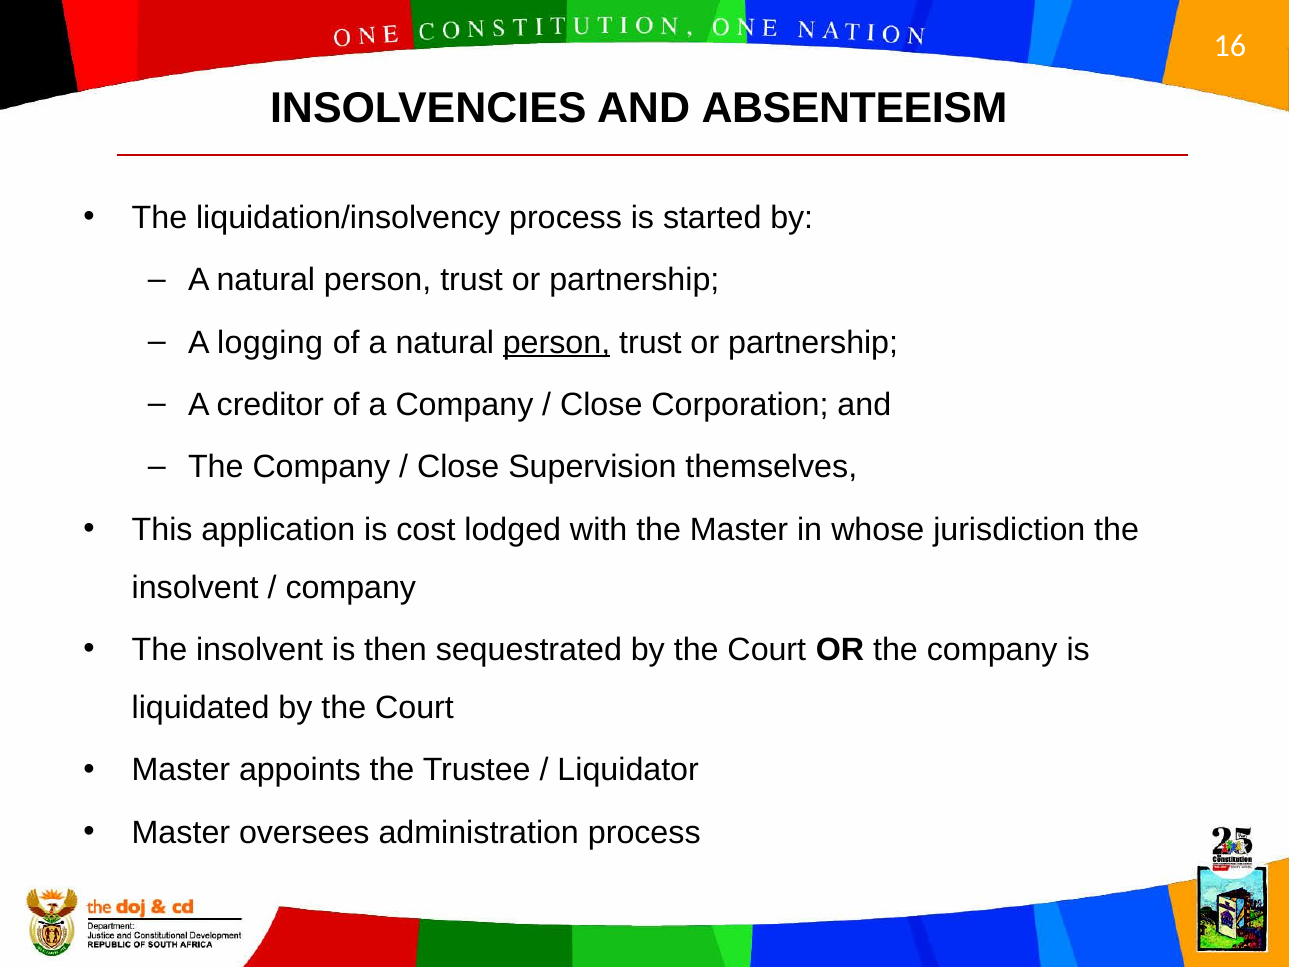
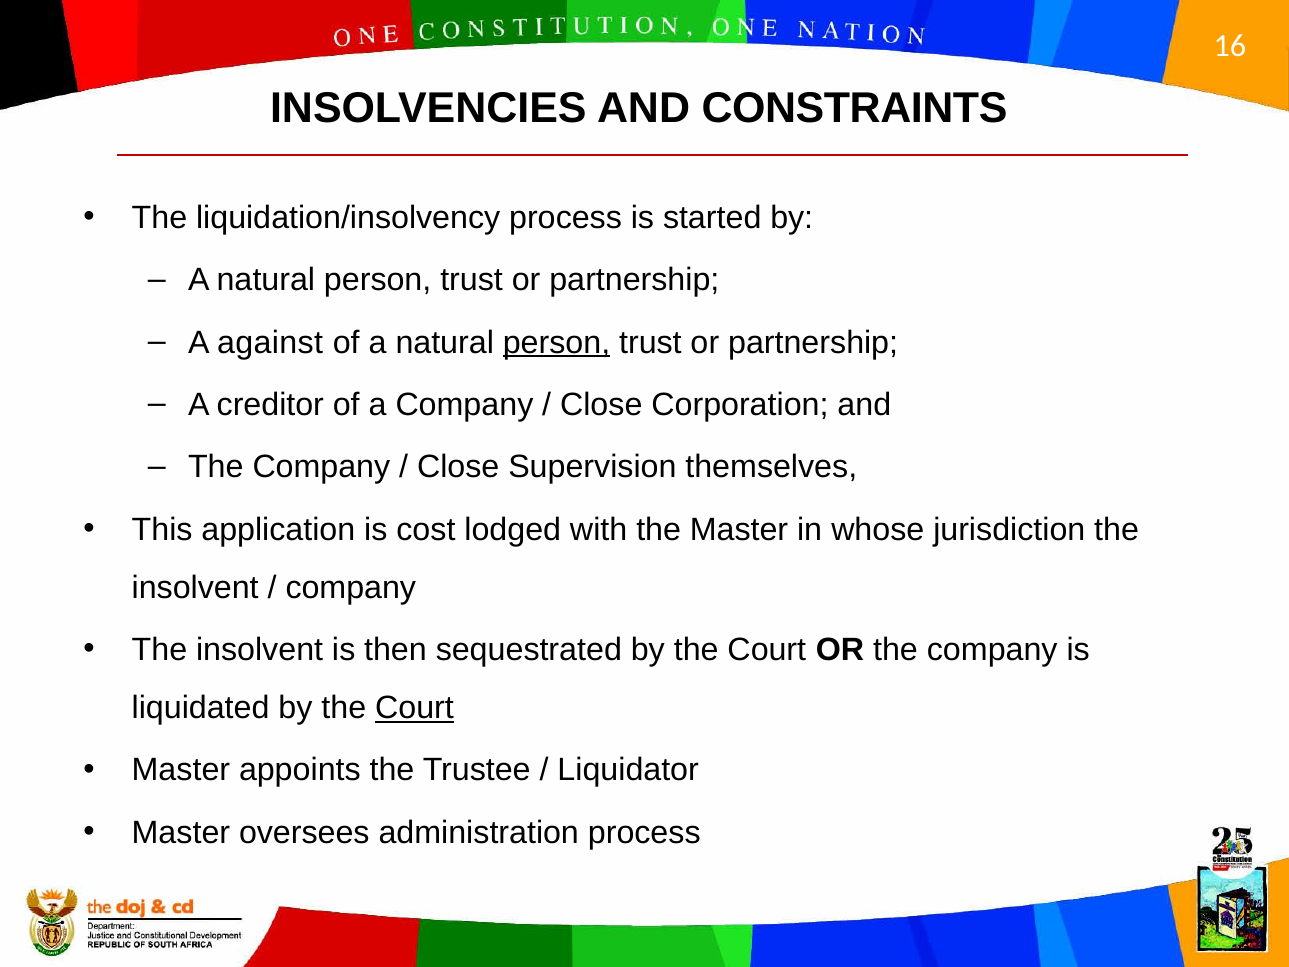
ABSENTEEISM: ABSENTEEISM -> CONSTRAINTS
logging: logging -> against
Court at (414, 708) underline: none -> present
